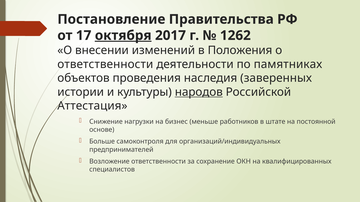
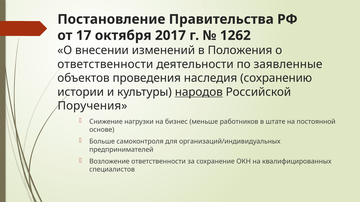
октября underline: present -> none
памятниках: памятниках -> заявленные
заверенных: заверенных -> сохранению
Аттестация: Аттестация -> Поручения
